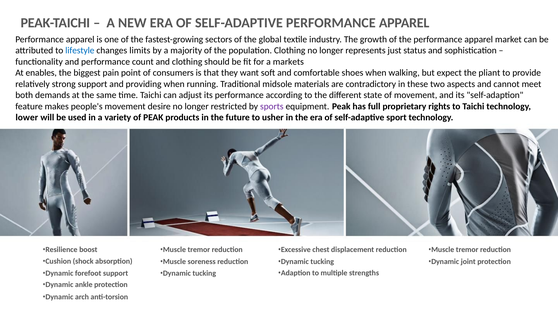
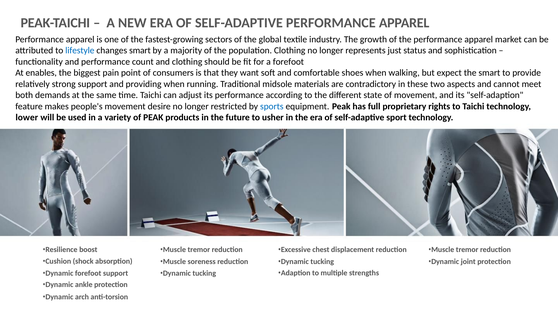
changes limits: limits -> smart
a markets: markets -> forefoot
the pliant: pliant -> smart
sports colour: purple -> blue
